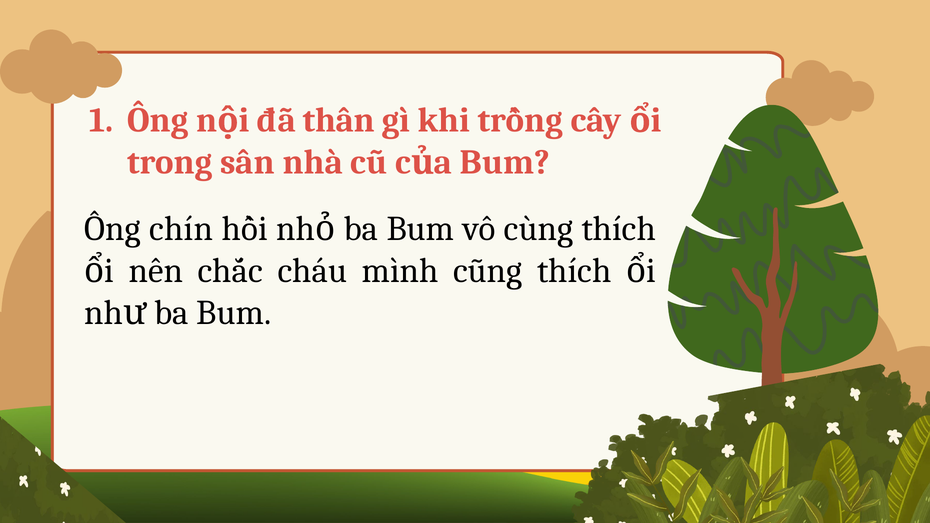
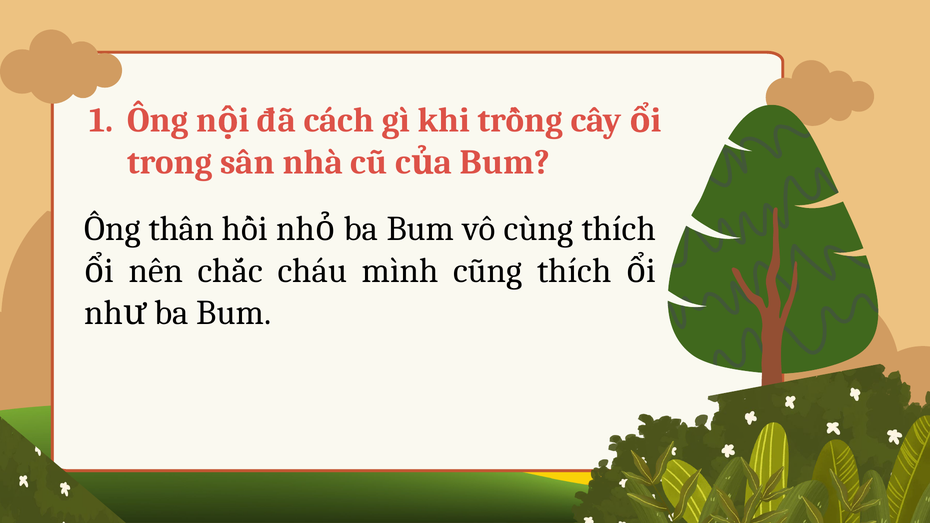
thân: thân -> cách
chín: chín -> thân
